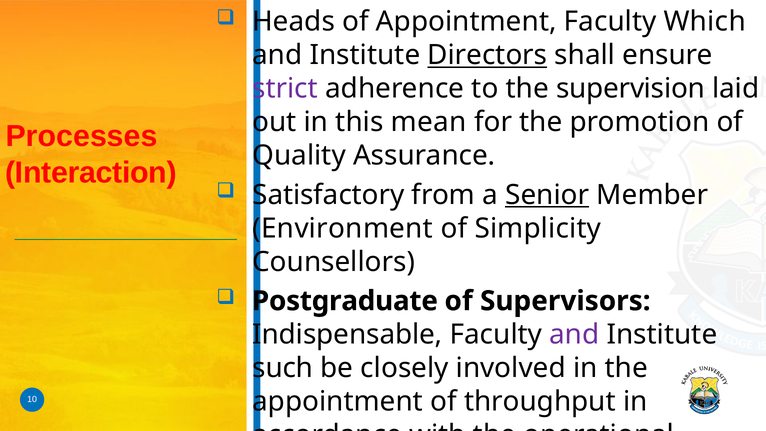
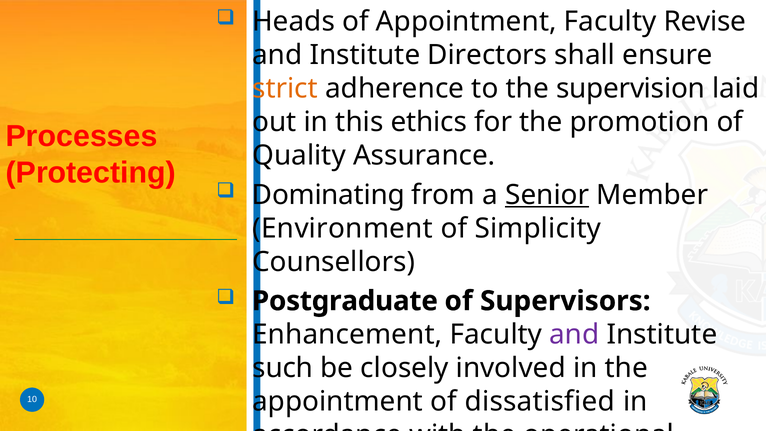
Which: Which -> Revise
Directors underline: present -> none
strict colour: purple -> orange
mean: mean -> ethics
Interaction: Interaction -> Protecting
Satisfactory: Satisfactory -> Dominating
Indispensable: Indispensable -> Enhancement
throughput: throughput -> dissatisfied
